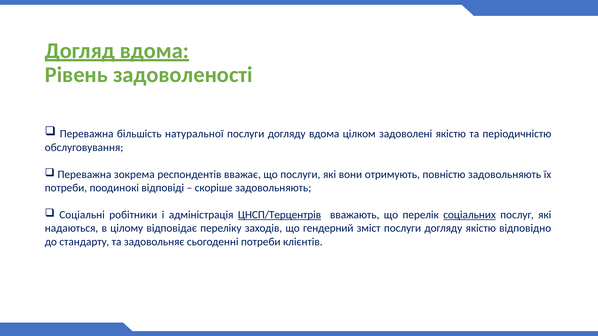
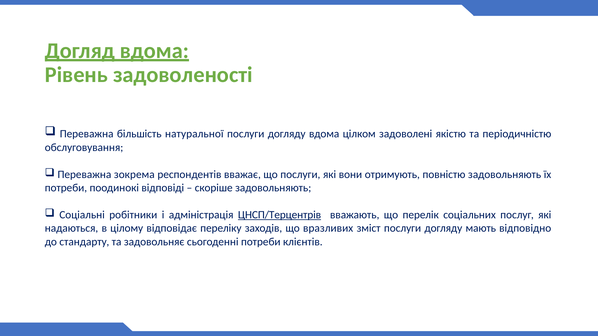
соціальних underline: present -> none
гендерний: гендерний -> вразливих
догляду якістю: якістю -> мають
